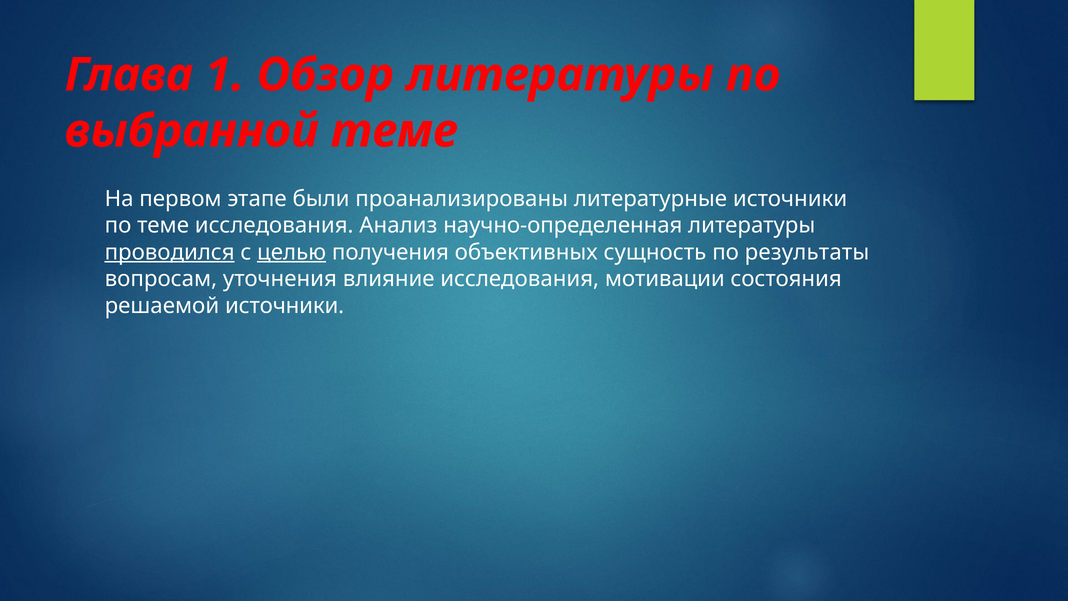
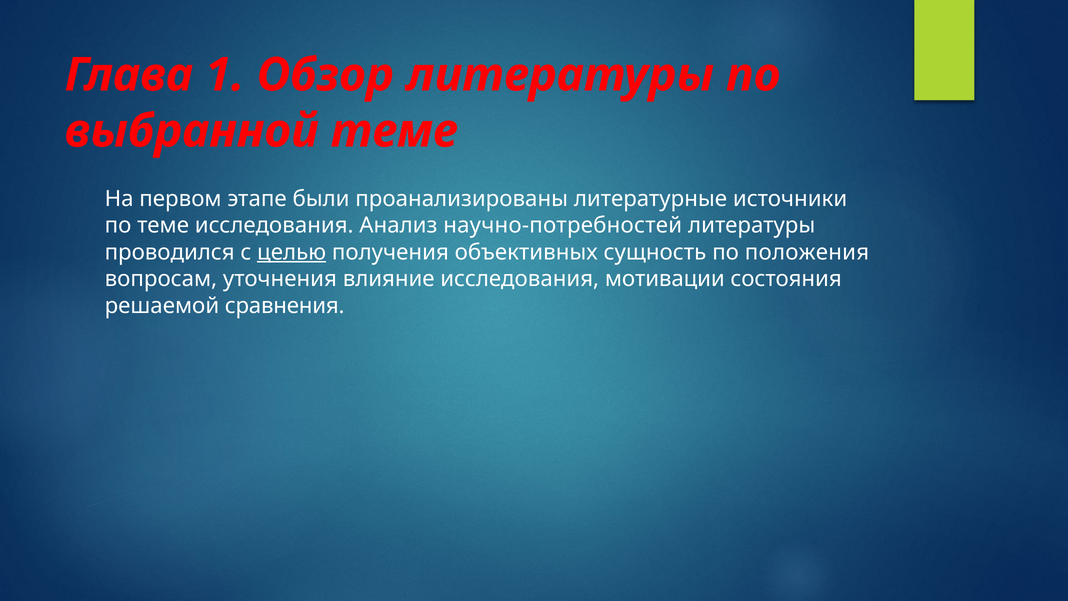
научно-определенная: научно-определенная -> научно-потребностей
проводился underline: present -> none
результаты: результаты -> положения
решаемой источники: источники -> сравнения
